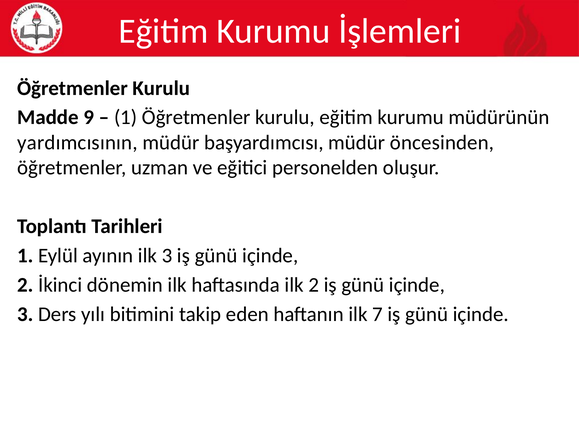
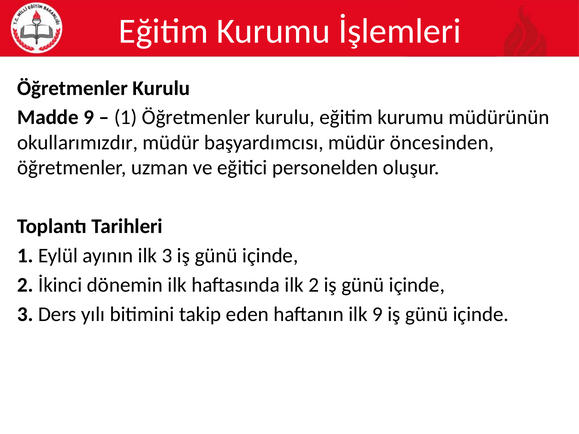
yardımcısının: yardımcısının -> okullarımızdır
ilk 7: 7 -> 9
